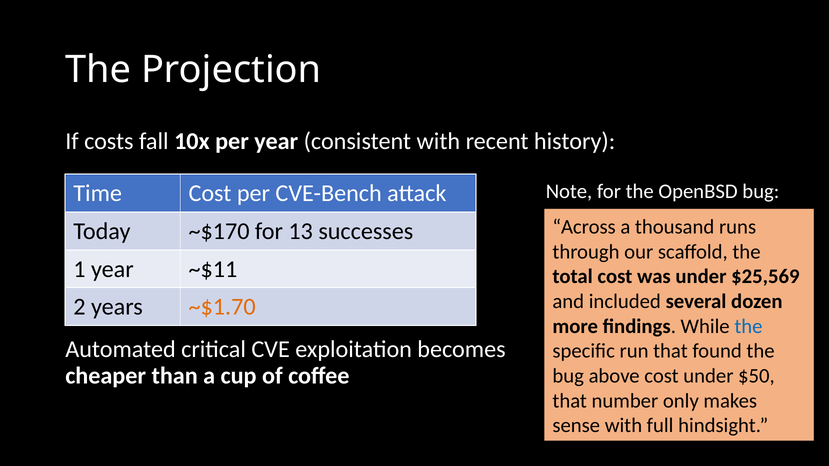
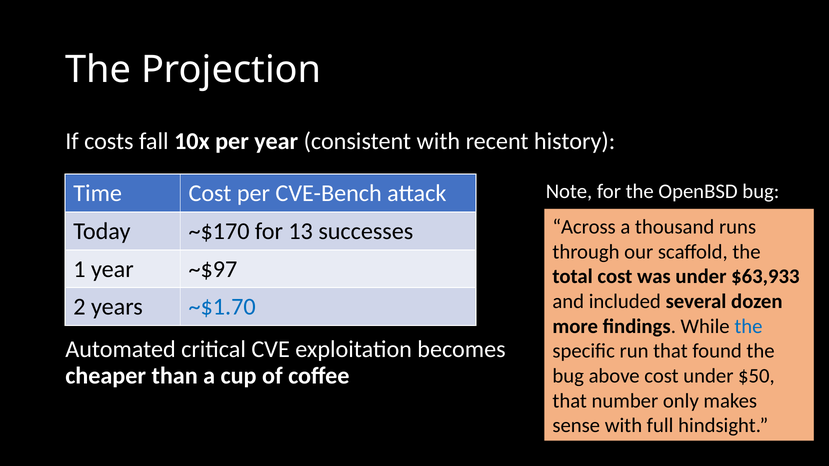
~$11: ~$11 -> ~$97
$25,569: $25,569 -> $63,933
~$1.70 colour: orange -> blue
